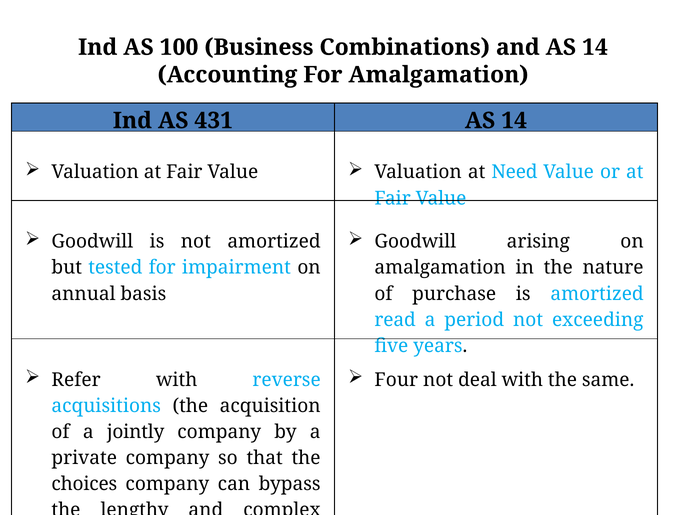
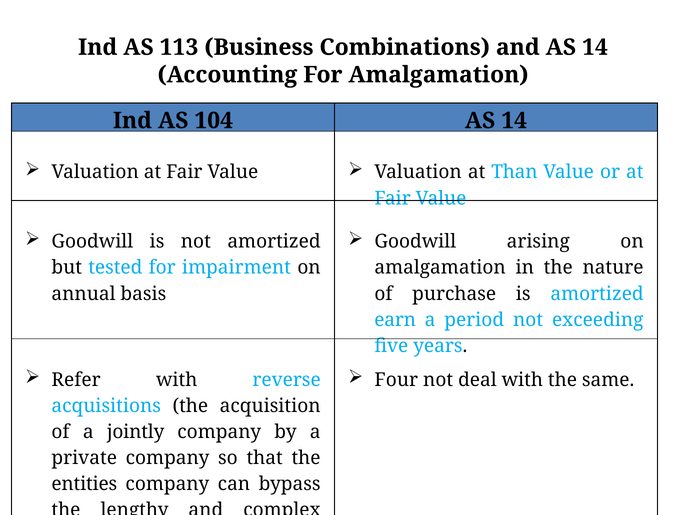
100: 100 -> 113
431: 431 -> 104
Need: Need -> Than
read: read -> earn
choices: choices -> entities
